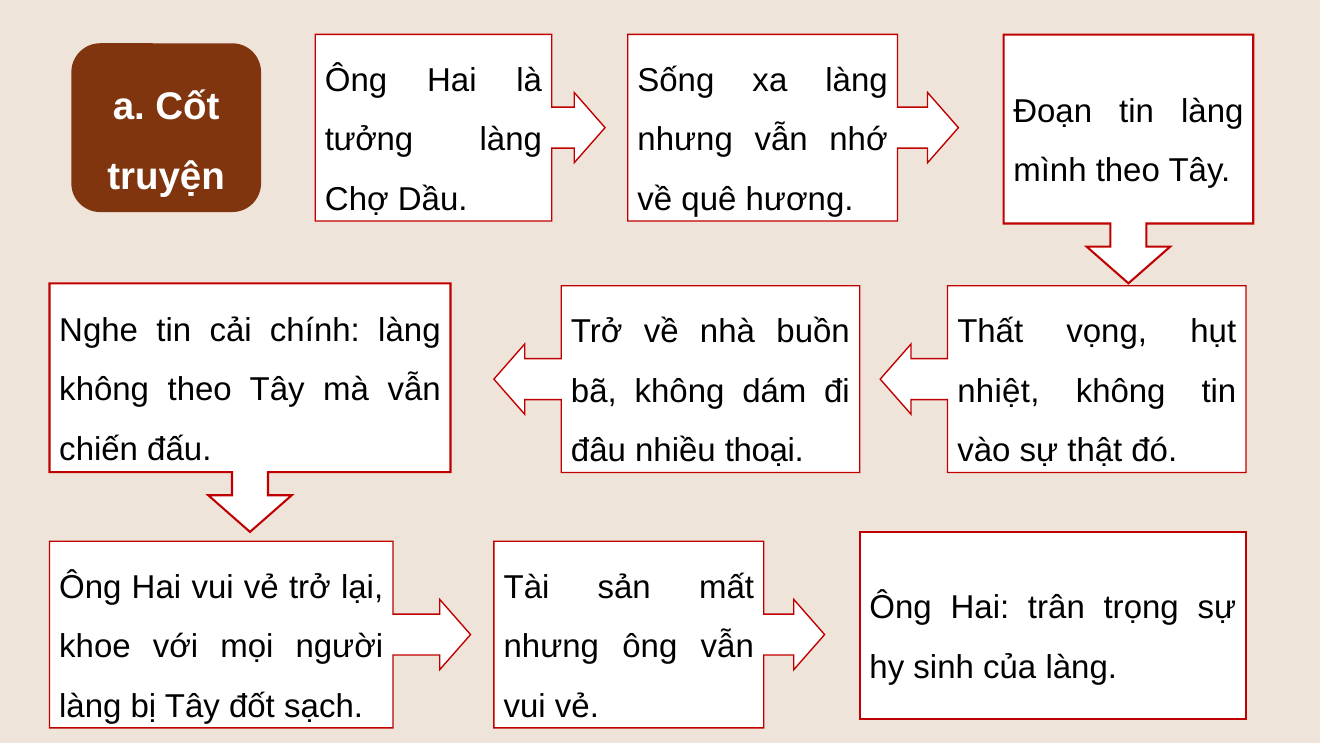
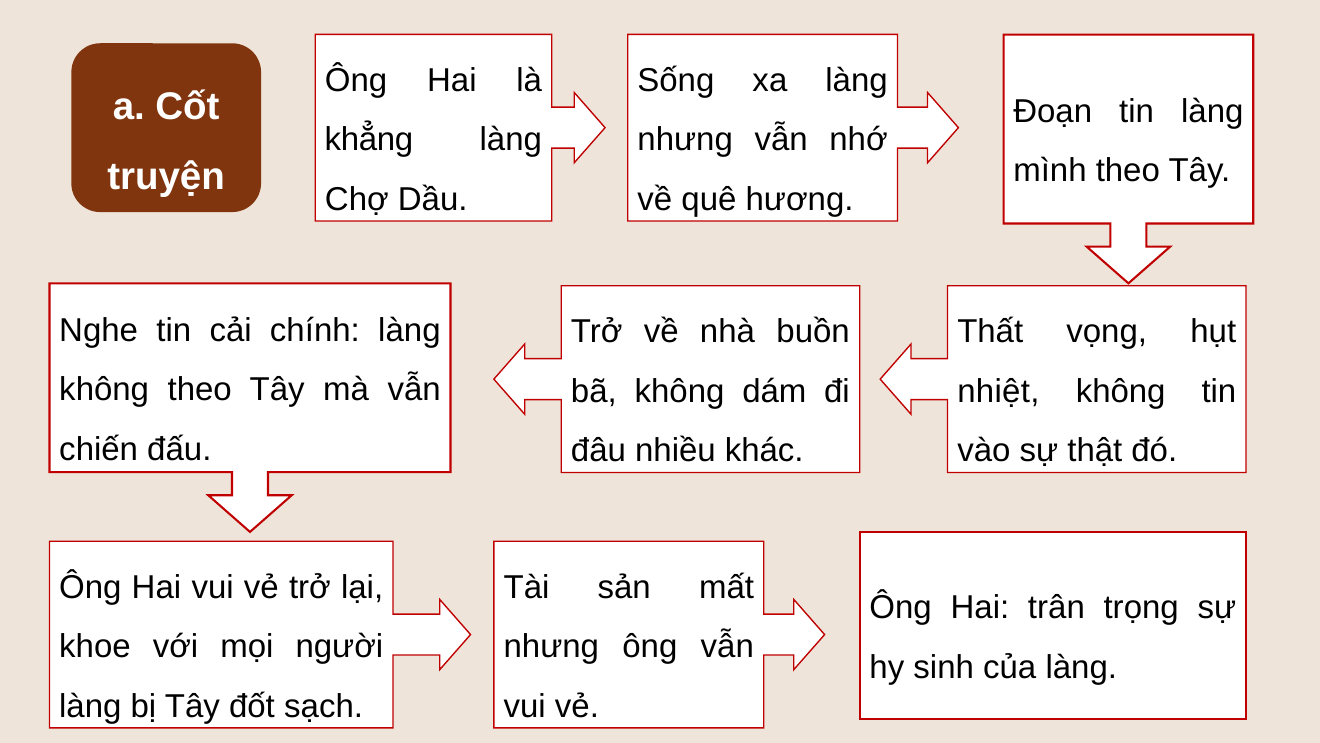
tưởng: tưởng -> khẳng
thoại: thoại -> khác
